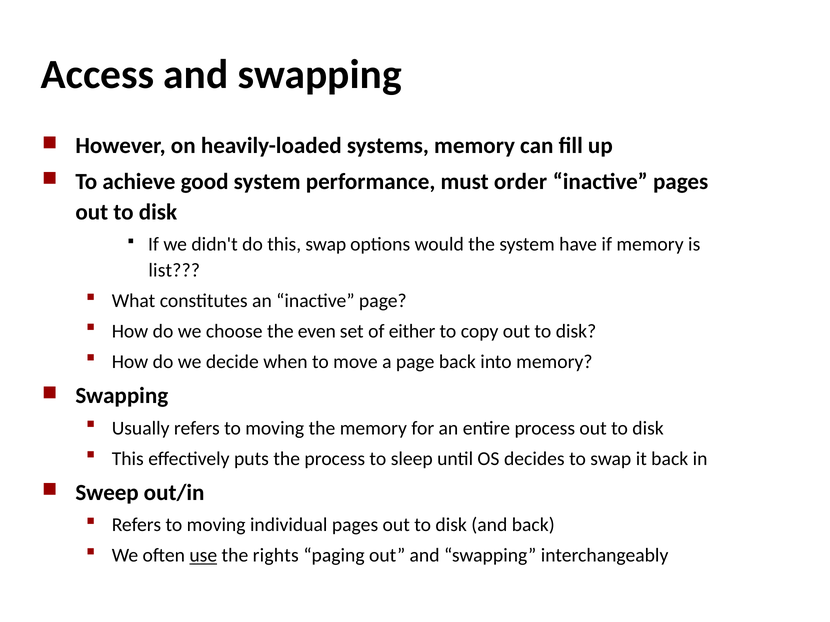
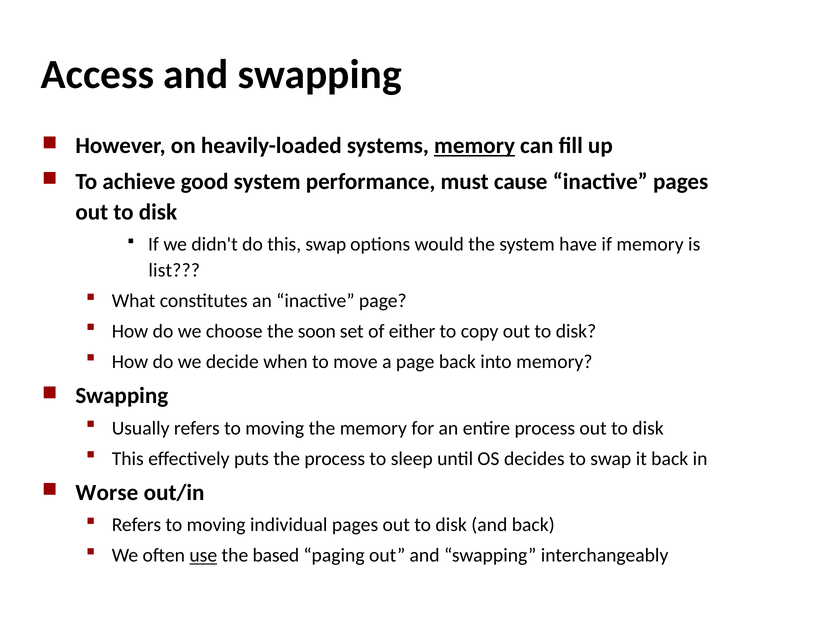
memory at (475, 146) underline: none -> present
order: order -> cause
even: even -> soon
Sweep: Sweep -> Worse
rights: rights -> based
